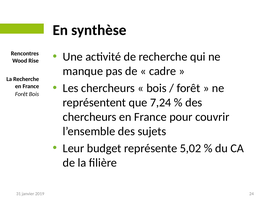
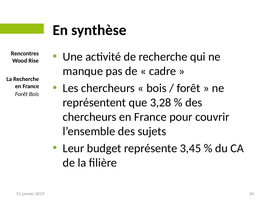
7,24: 7,24 -> 3,28
5,02: 5,02 -> 3,45
